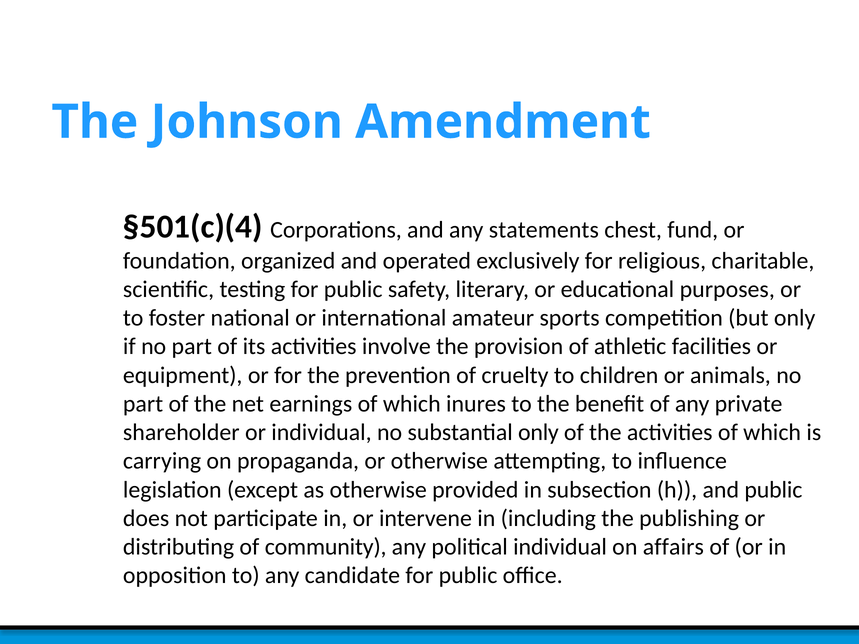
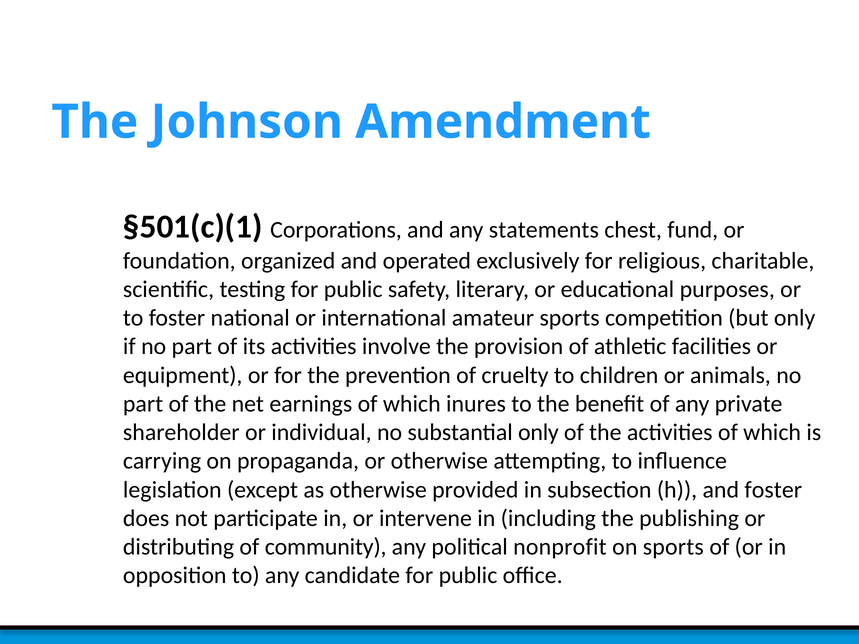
§501(c)(4: §501(c)(4 -> §501(c)(1
and public: public -> foster
political individual: individual -> nonprofit
on affairs: affairs -> sports
